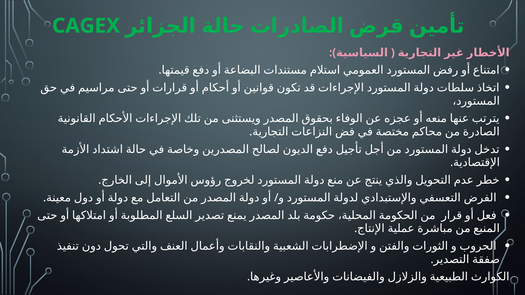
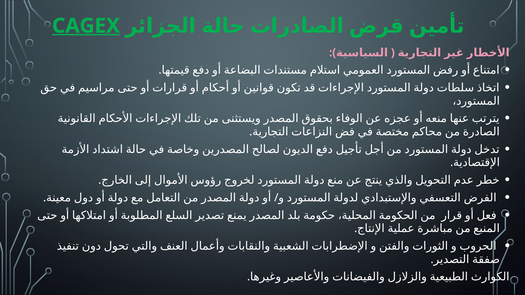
CAGEX underline: none -> present
